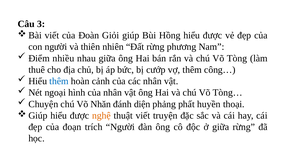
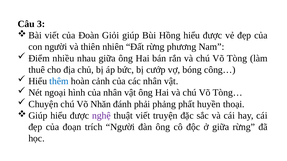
vợ thêm: thêm -> bóng
diện: diện -> phải
nghệ colour: orange -> purple
